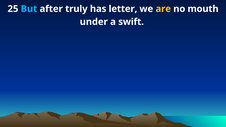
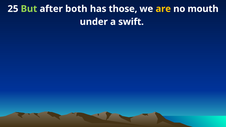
But colour: light blue -> light green
truly: truly -> both
letter: letter -> those
